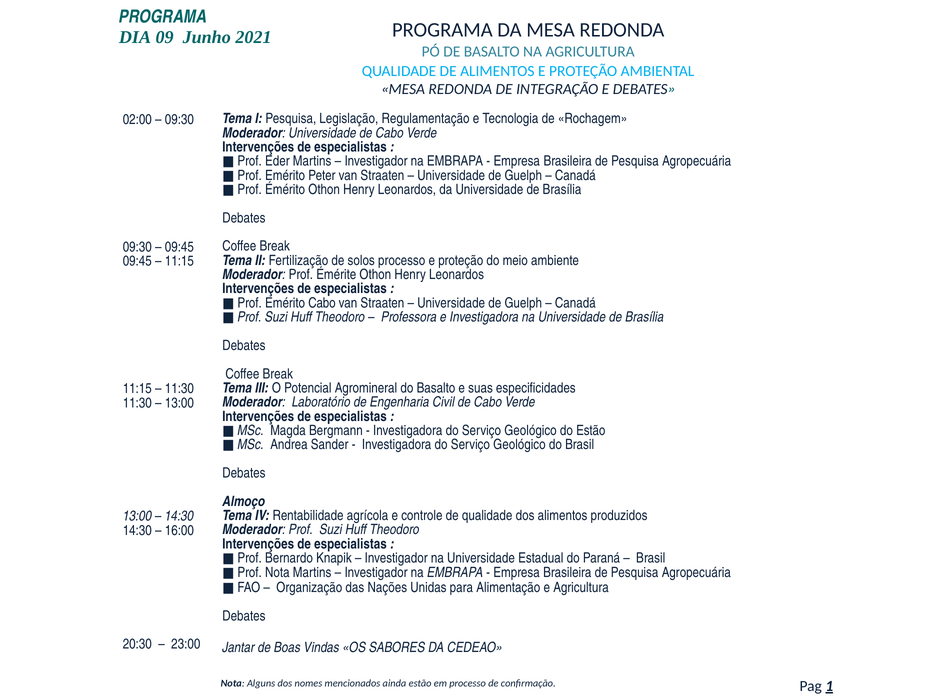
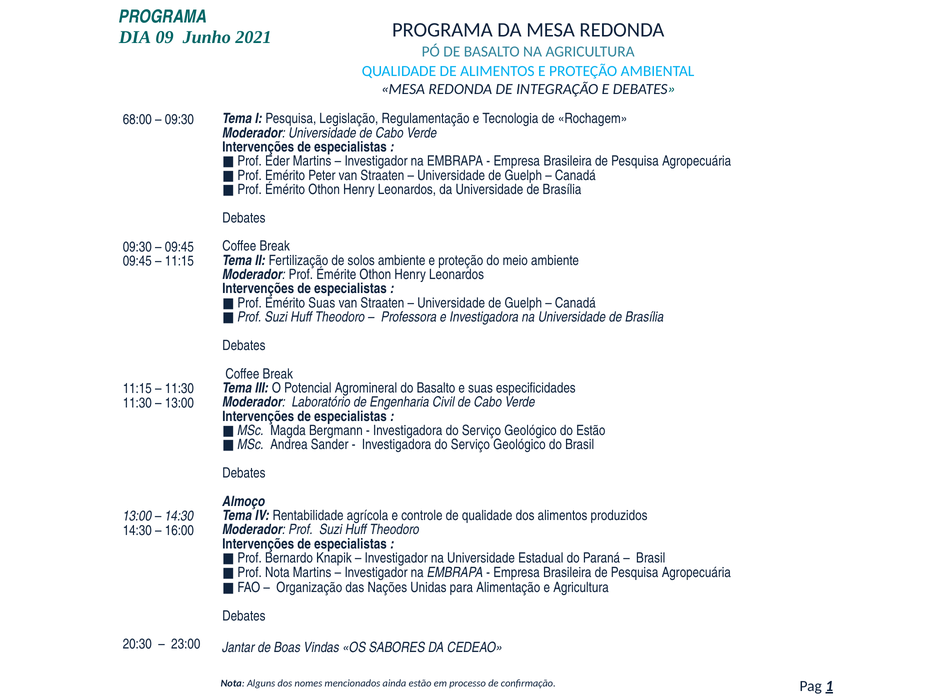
02:00: 02:00 -> 68:00
solos processo: processo -> ambiente
Emérito Cabo: Cabo -> Suas
